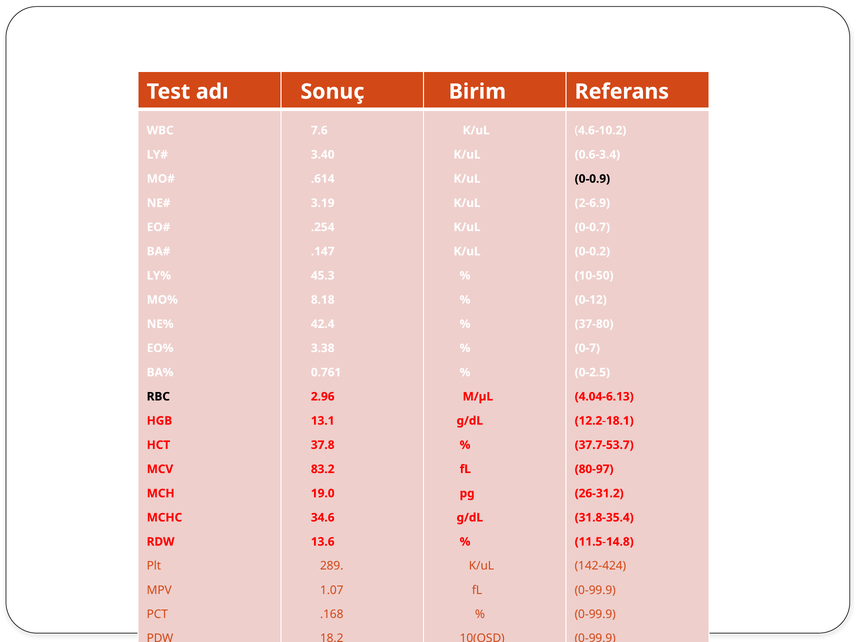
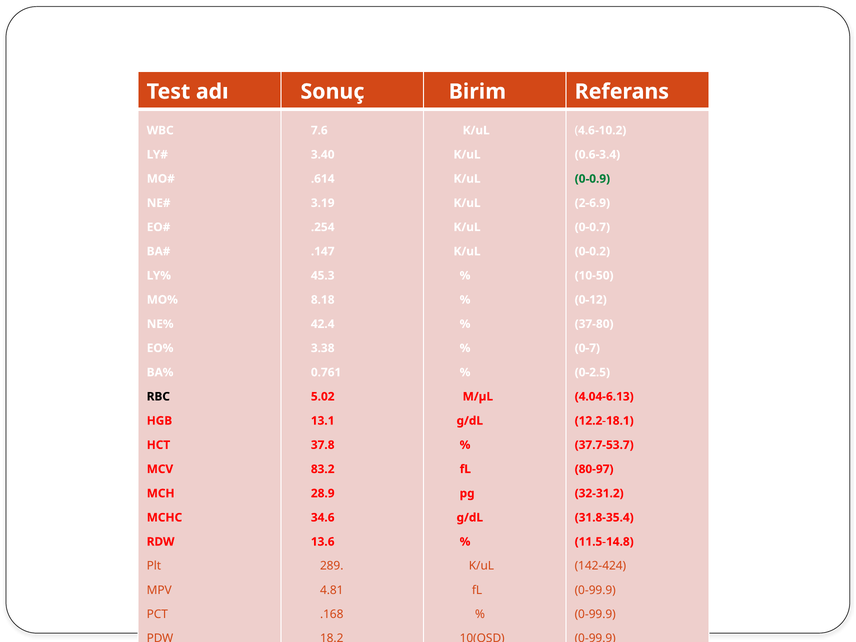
0-0.9 colour: black -> green
2.96: 2.96 -> 5.02
19.0: 19.0 -> 28.9
26-31.2: 26-31.2 -> 32-31.2
1.07: 1.07 -> 4.81
